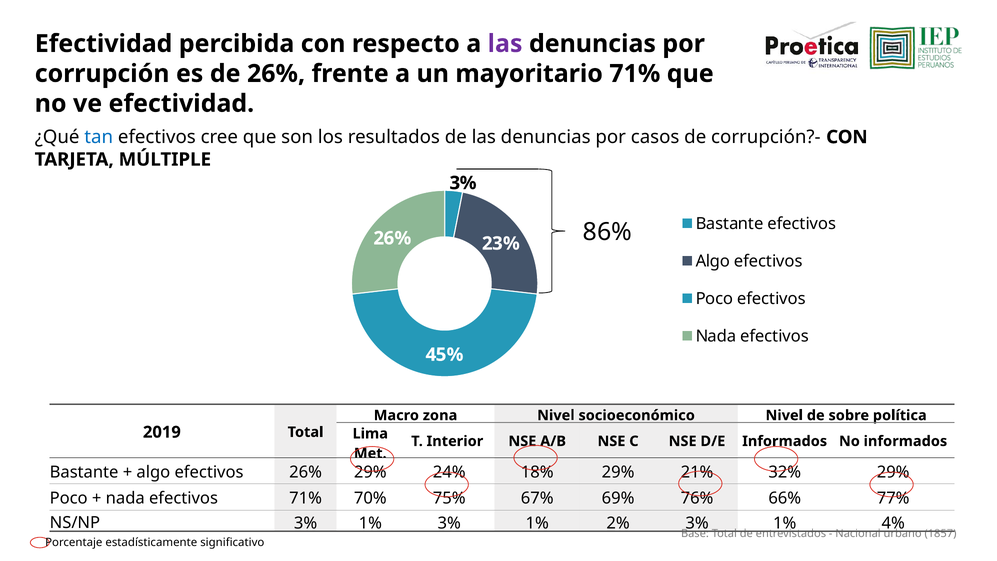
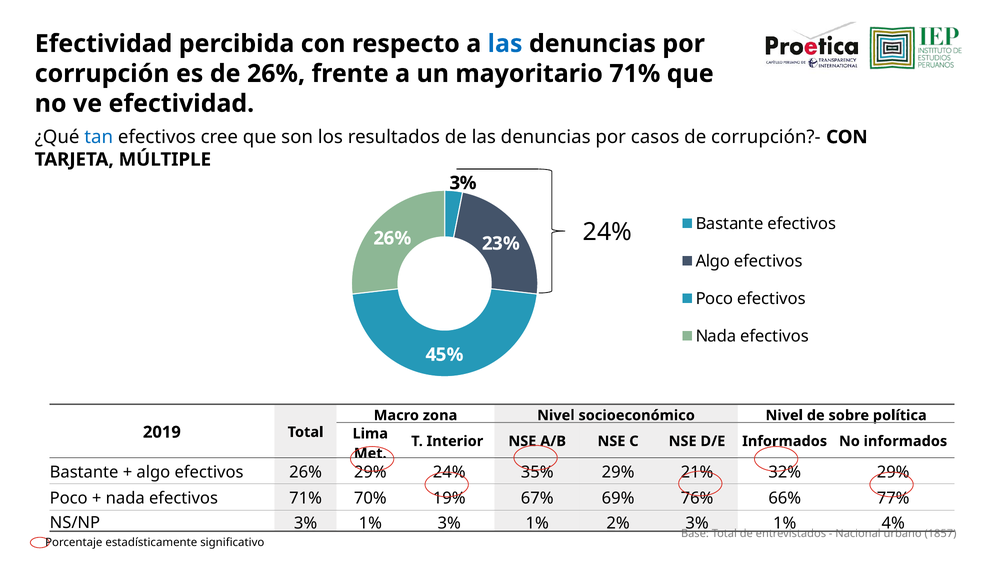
las at (505, 44) colour: purple -> blue
86% at (607, 232): 86% -> 24%
18%: 18% -> 35%
75%: 75% -> 19%
